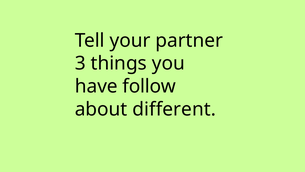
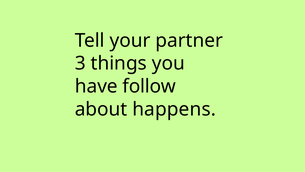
different: different -> happens
